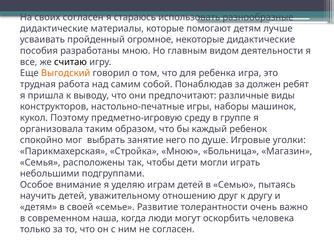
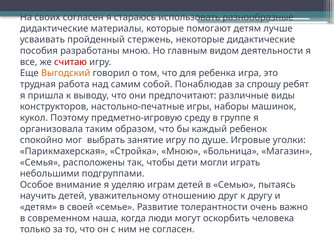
огромное: огромное -> стержень
считаю colour: black -> red
должен: должен -> спрошу
занятие него: него -> игру
